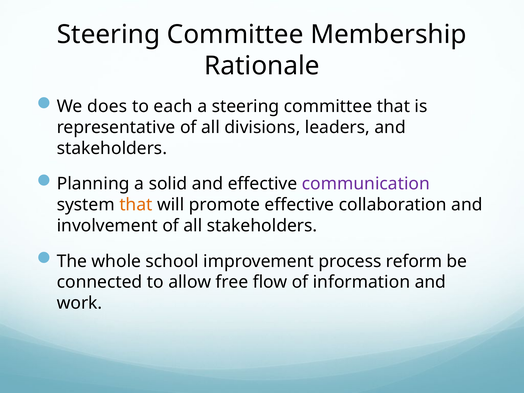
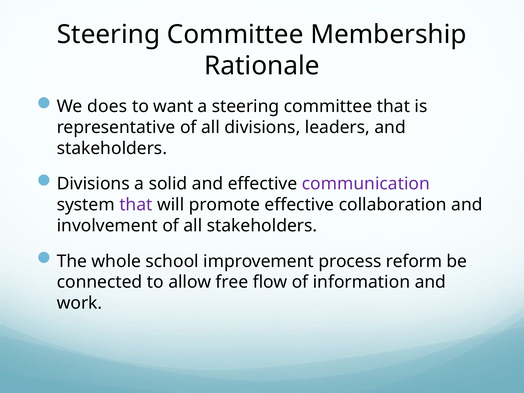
each: each -> want
Planning at (93, 184): Planning -> Divisions
that at (136, 205) colour: orange -> purple
